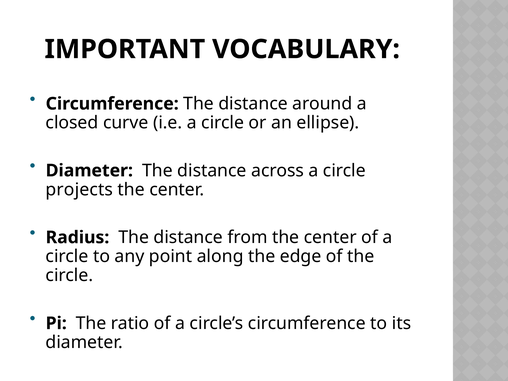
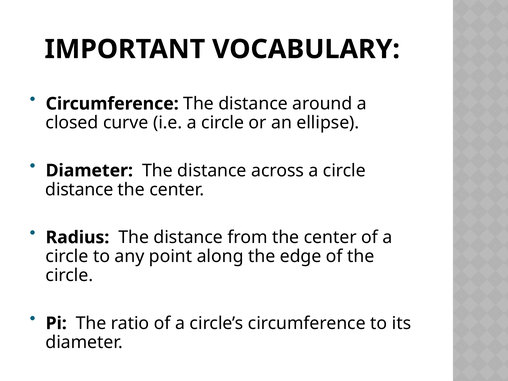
projects at (79, 190): projects -> distance
